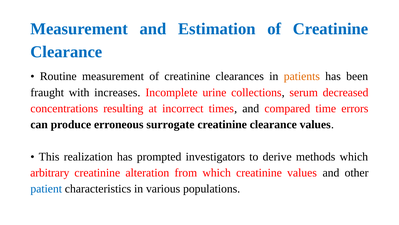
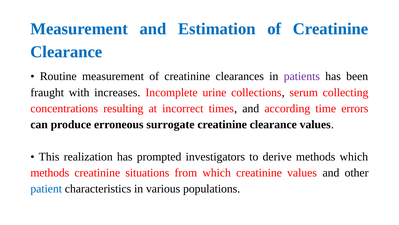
patients colour: orange -> purple
decreased: decreased -> collecting
compared: compared -> according
arbitrary at (50, 172): arbitrary -> methods
alteration: alteration -> situations
